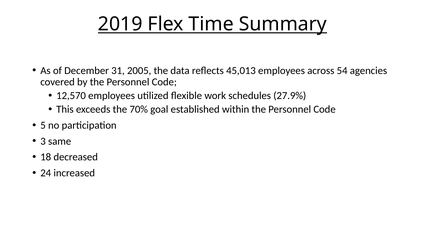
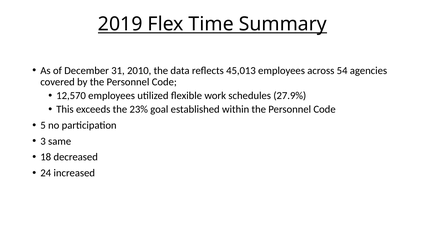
2005: 2005 -> 2010
70%: 70% -> 23%
